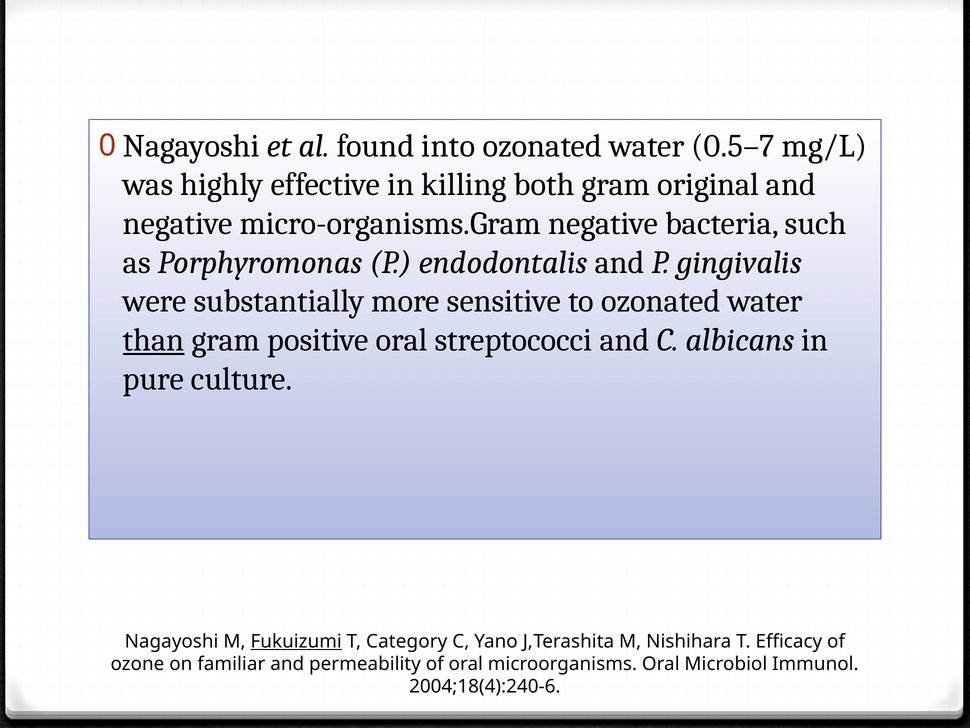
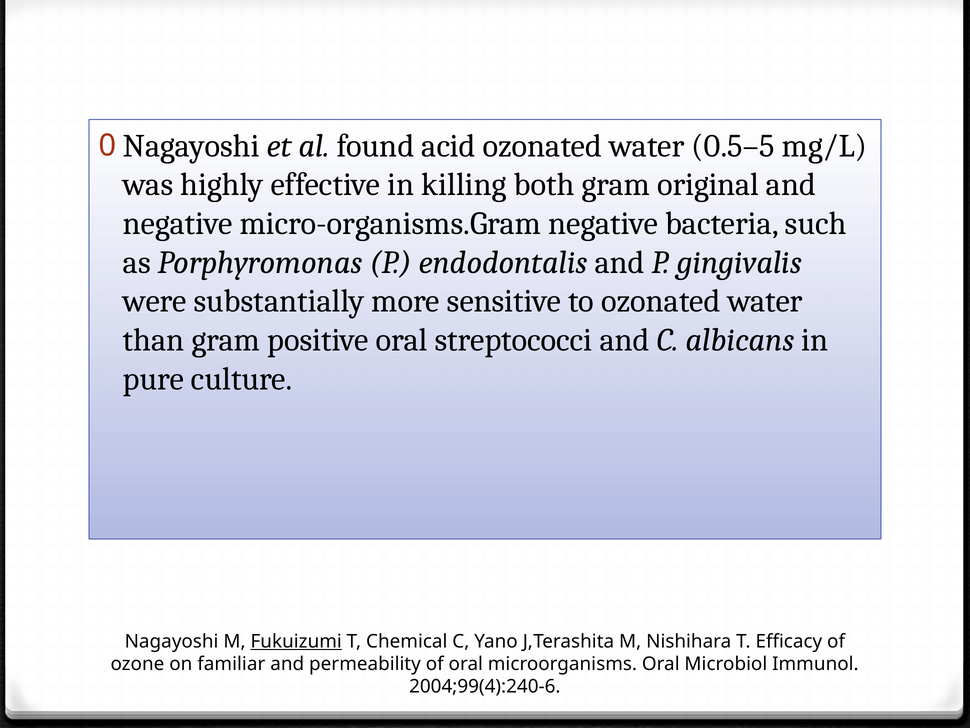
into: into -> acid
0.5–7: 0.5–7 -> 0.5–5
than underline: present -> none
Category: Category -> Chemical
2004;18(4):240-6: 2004;18(4):240-6 -> 2004;99(4):240-6
